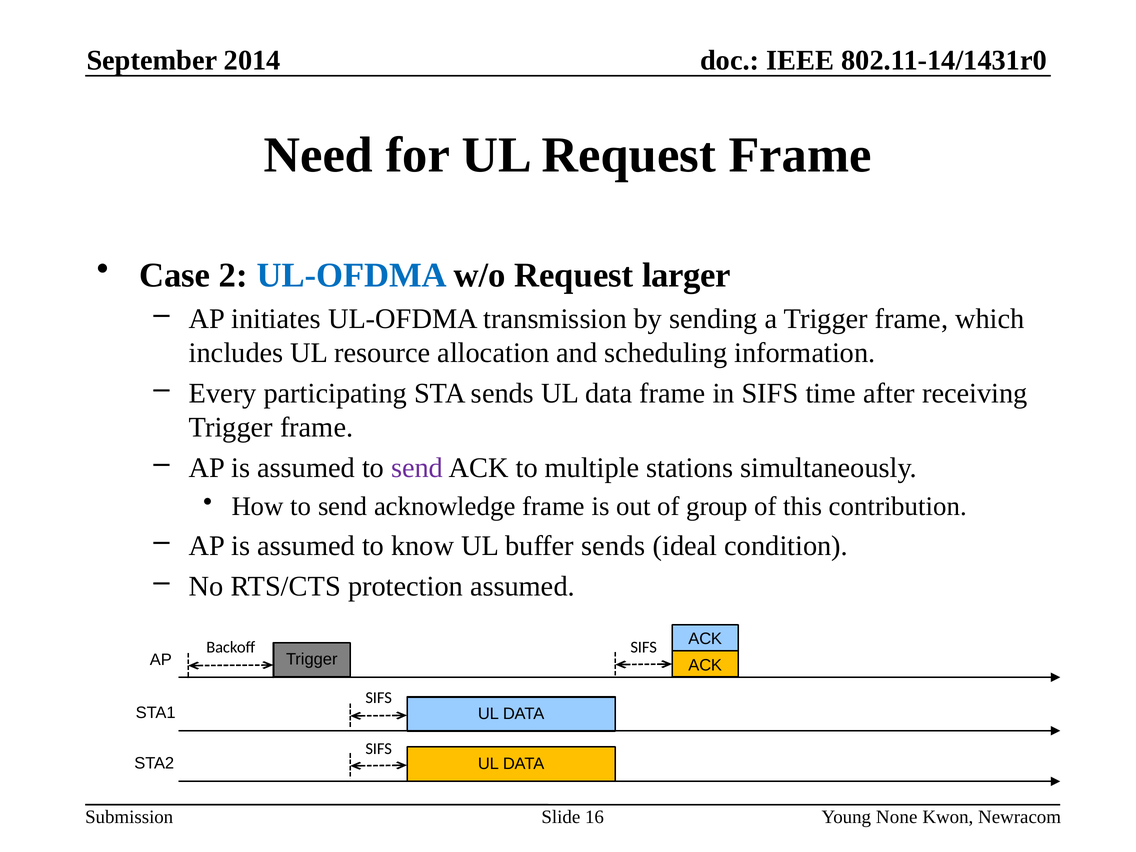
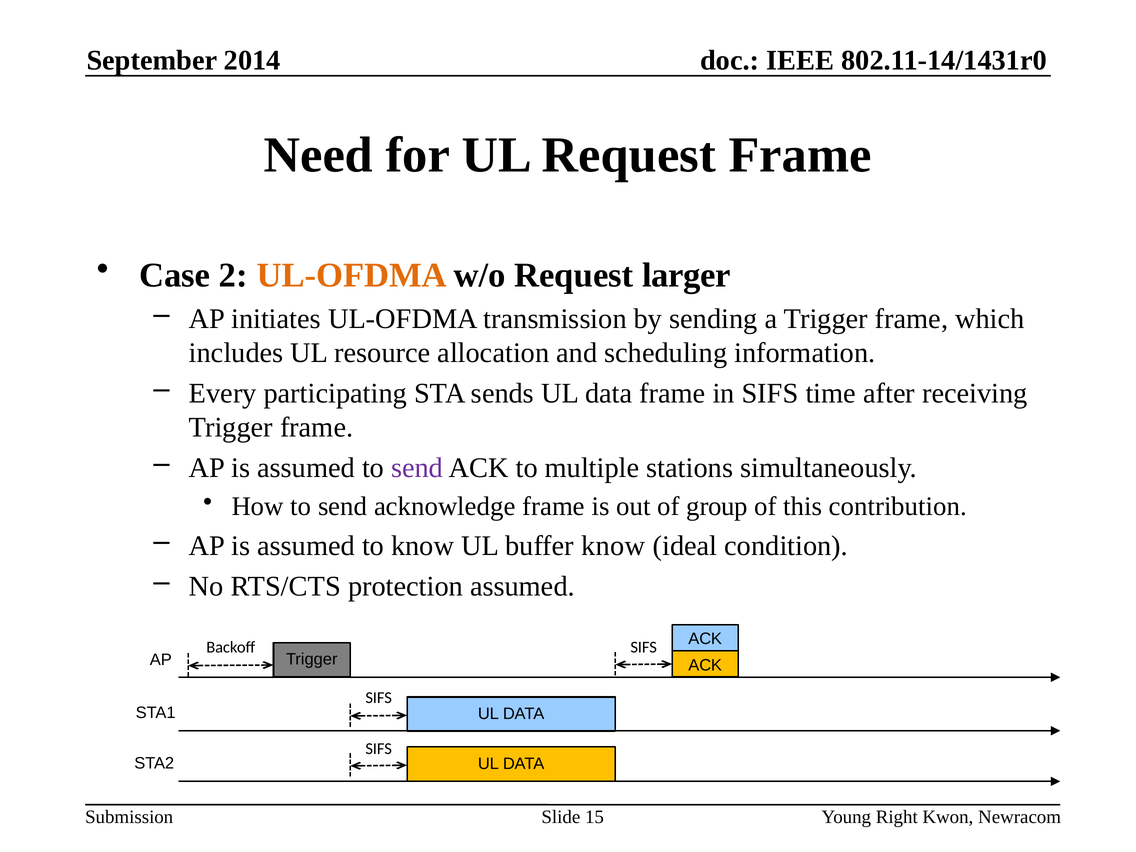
UL-OFDMA at (352, 275) colour: blue -> orange
buffer sends: sends -> know
16: 16 -> 15
None: None -> Right
